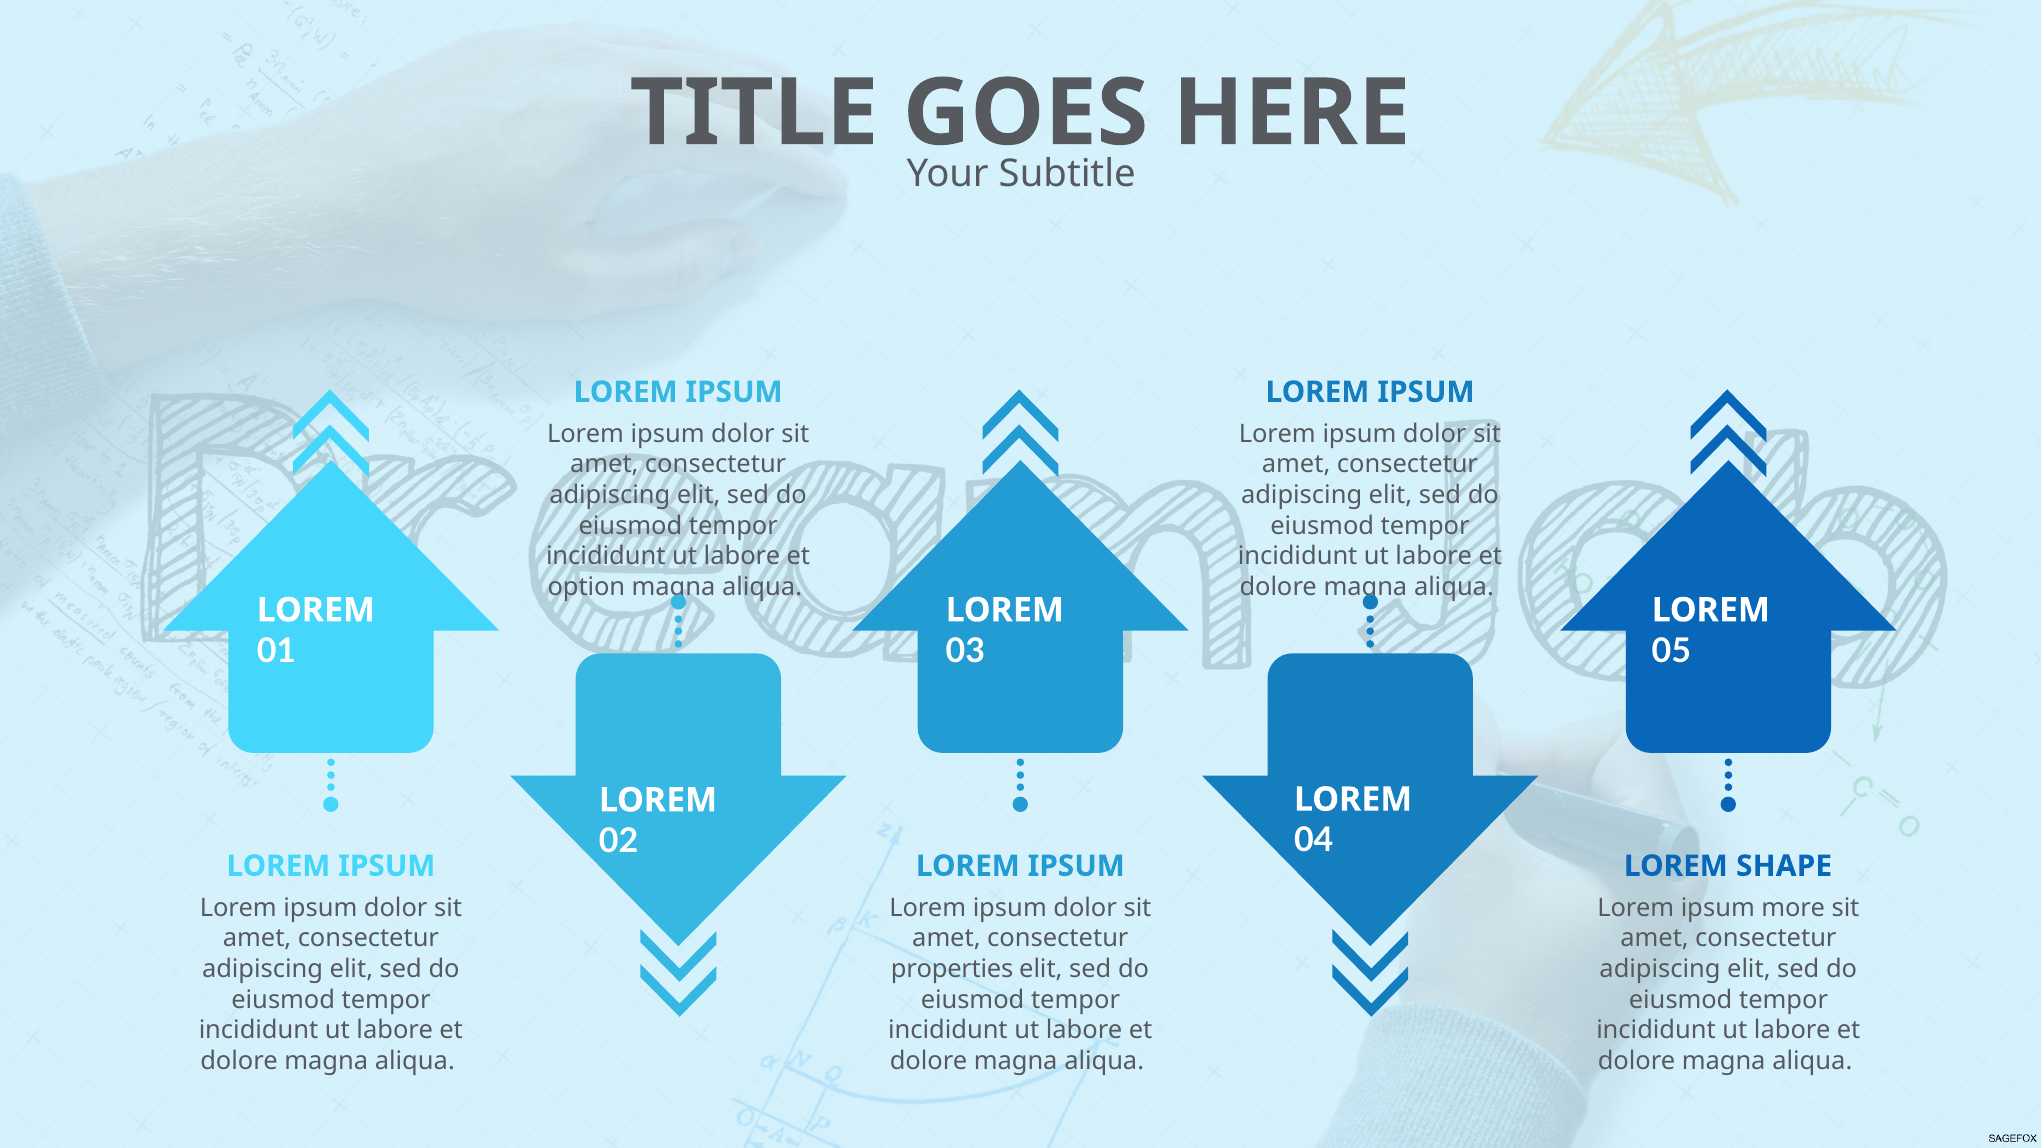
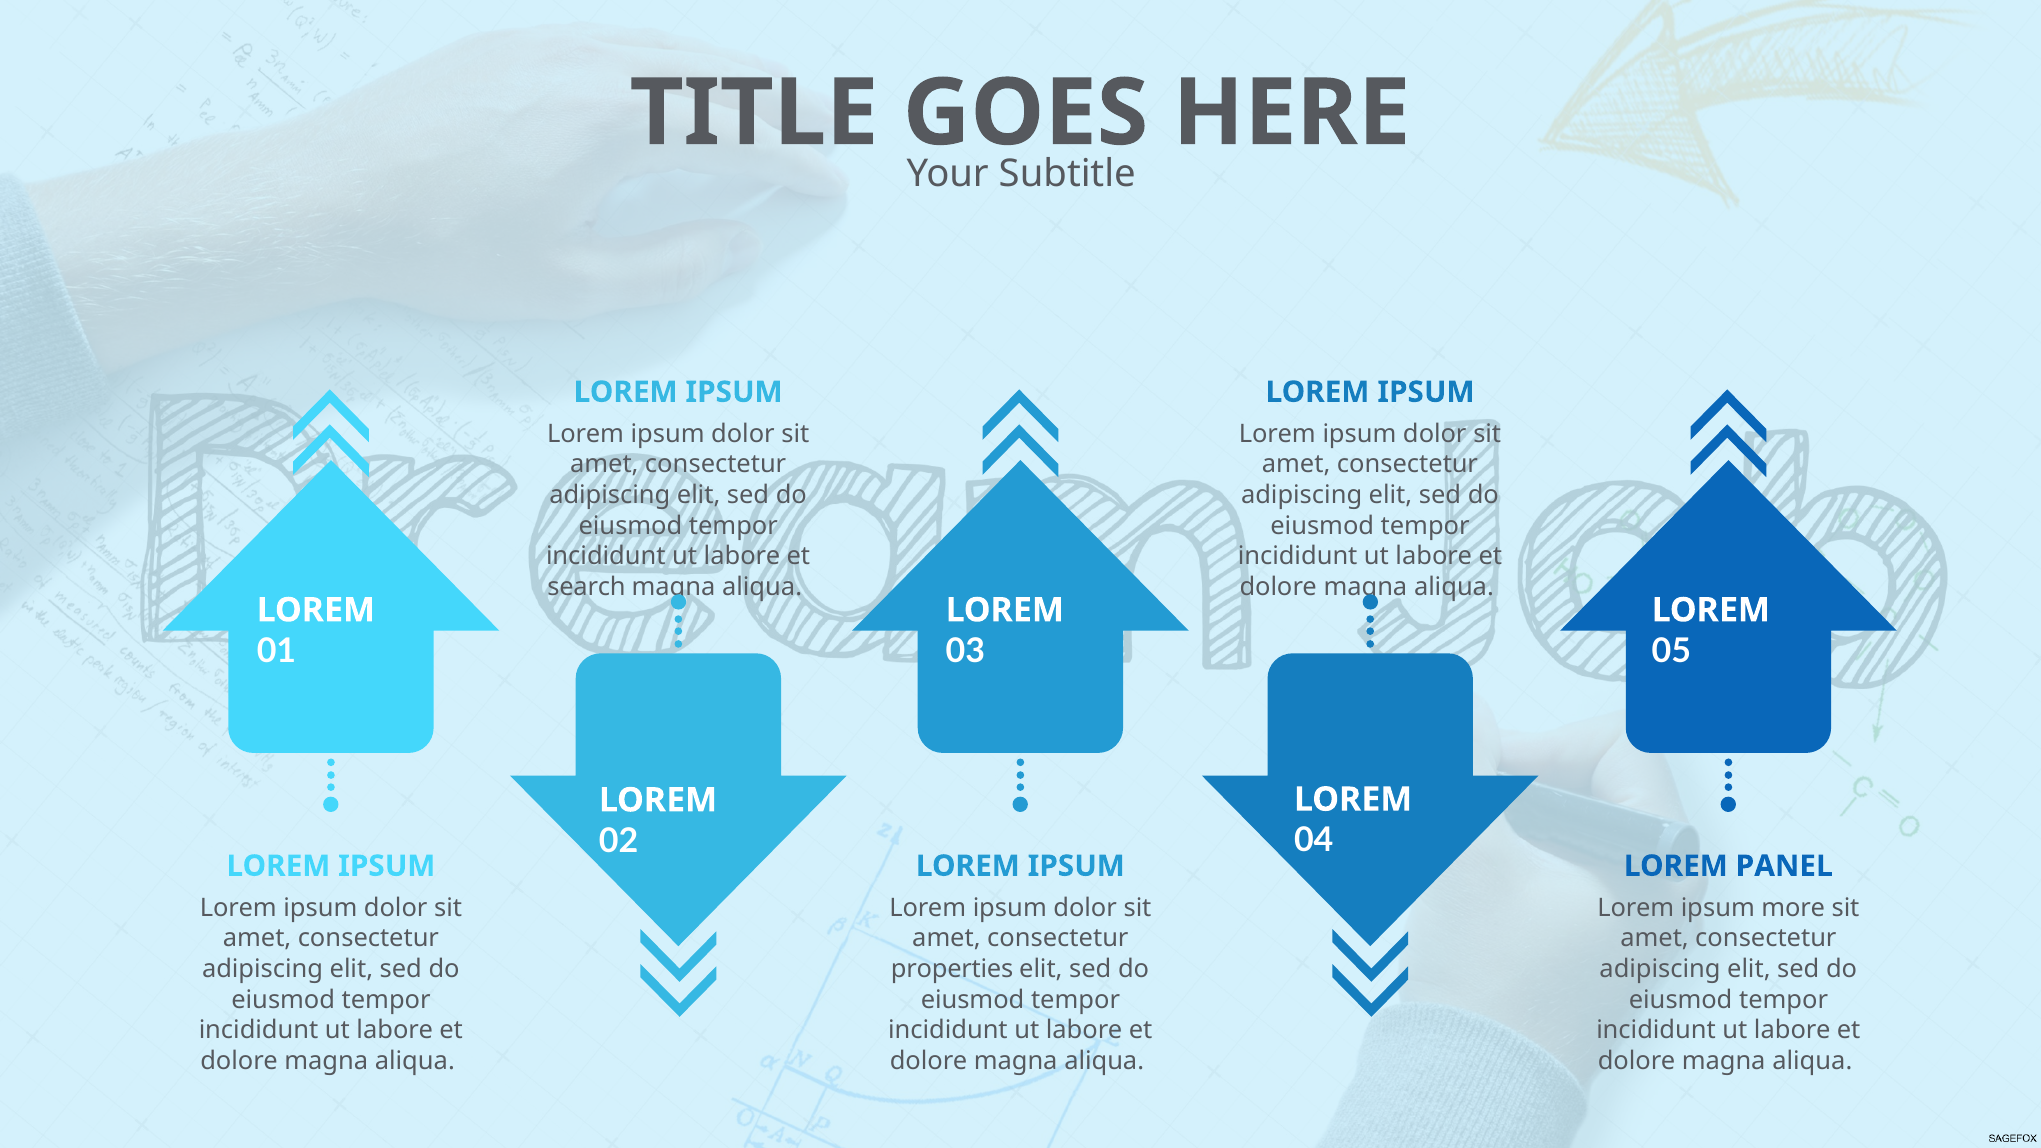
option: option -> search
SHAPE: SHAPE -> PANEL
